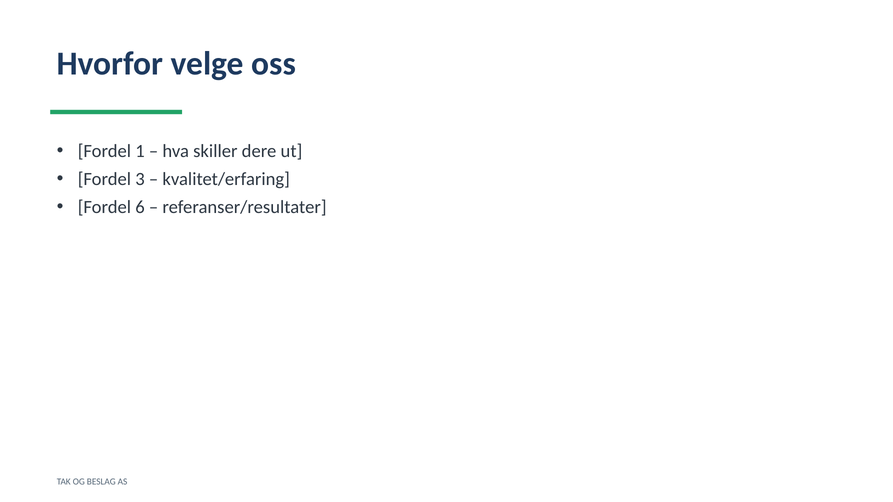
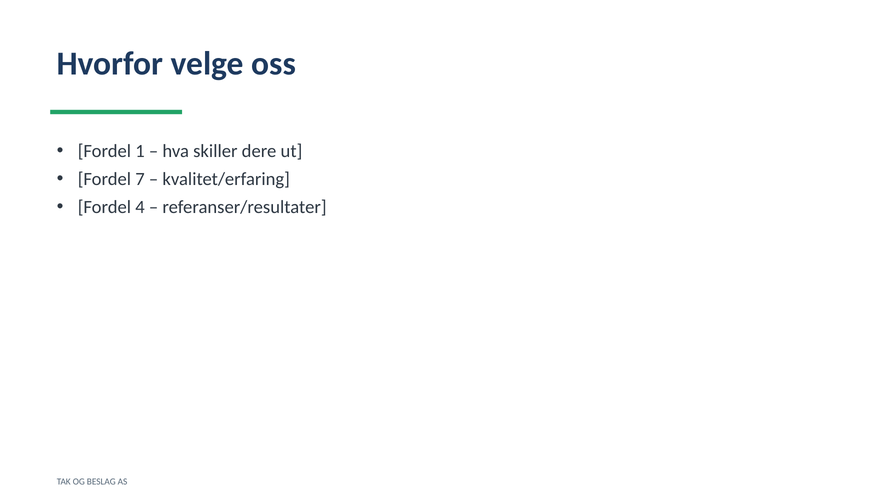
3: 3 -> 7
6: 6 -> 4
